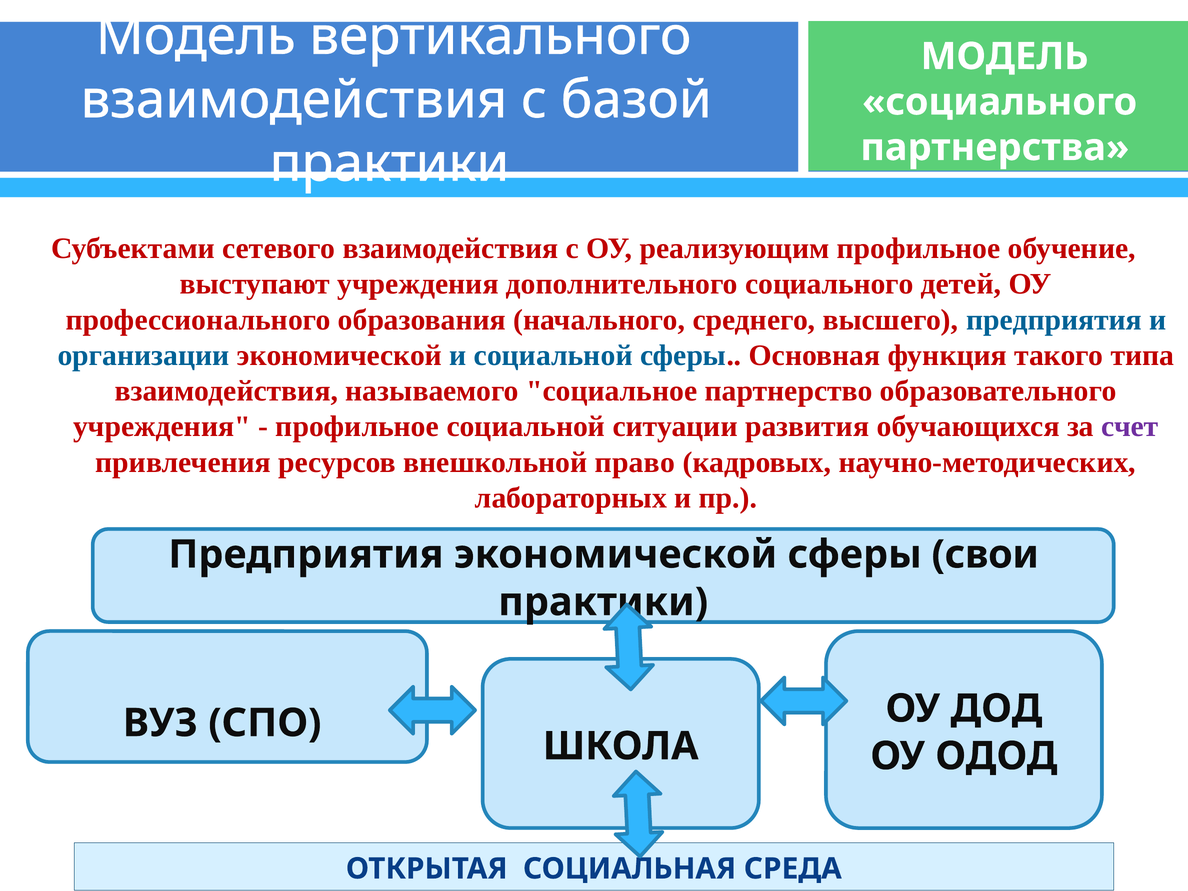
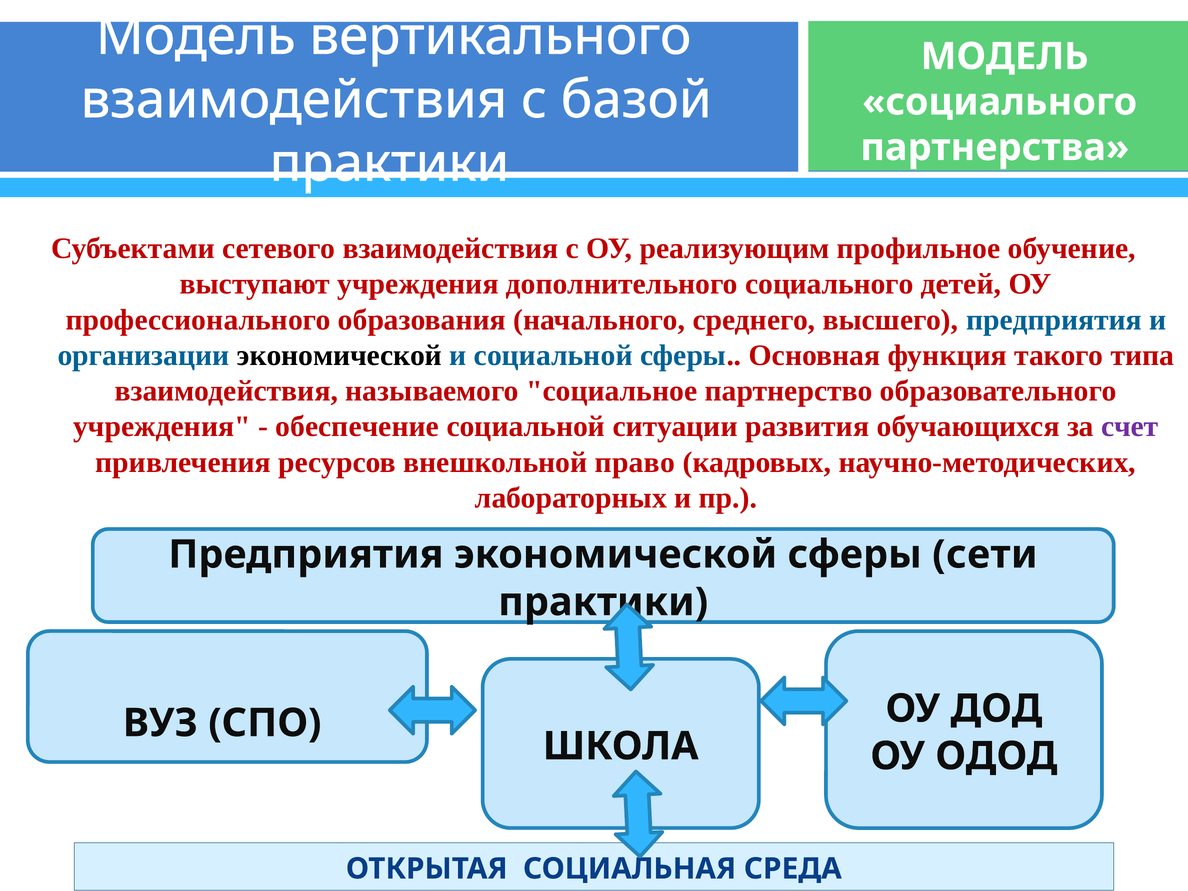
экономической at (339, 355) colour: red -> black
профильное at (357, 427): профильное -> обеспечение
свои: свои -> сети
